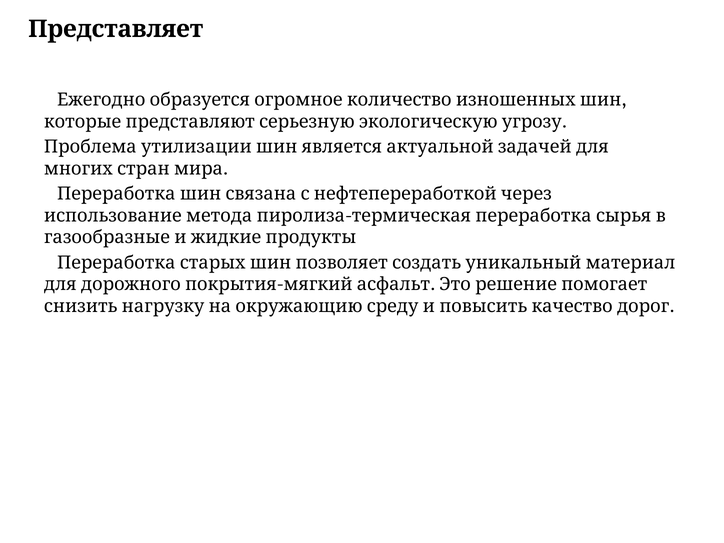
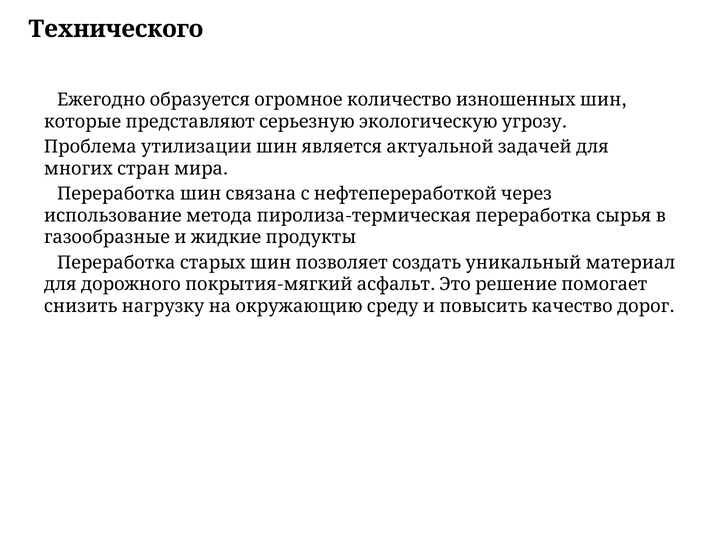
Представляет: Представляет -> Технического
